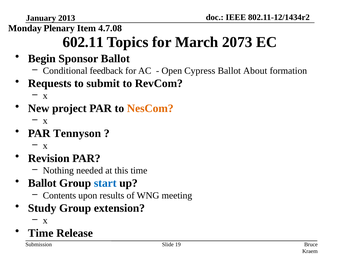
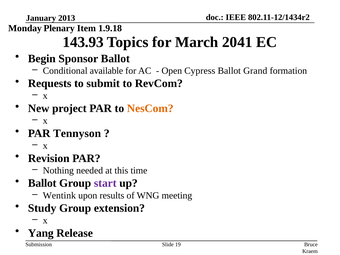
4.7.08: 4.7.08 -> 1.9.18
602.11: 602.11 -> 143.93
2073: 2073 -> 2041
feedback: feedback -> available
About: About -> Grand
start colour: blue -> purple
Contents: Contents -> Wentink
Time at (41, 233): Time -> Yang
